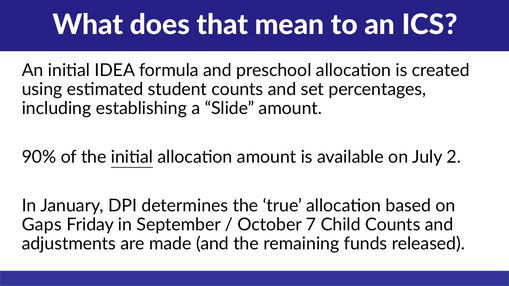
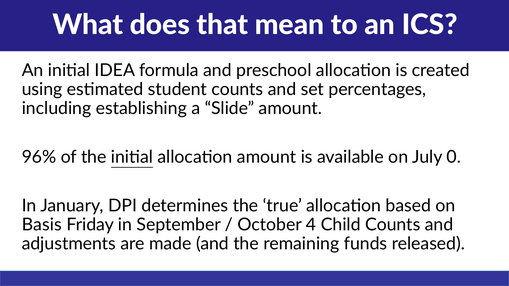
90%: 90% -> 96%
2: 2 -> 0
Gaps: Gaps -> Basis
7: 7 -> 4
